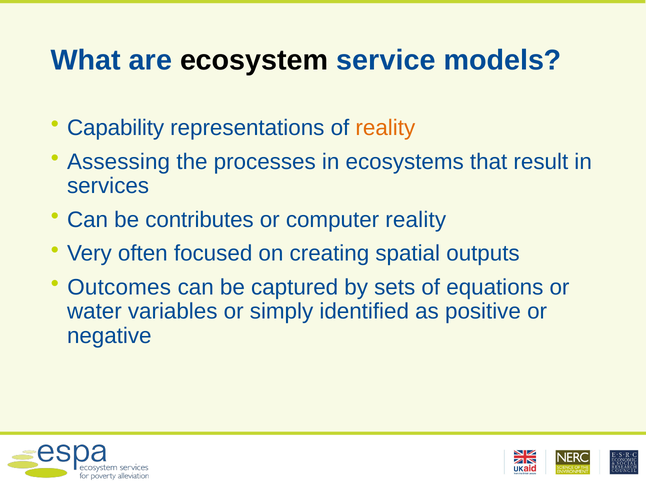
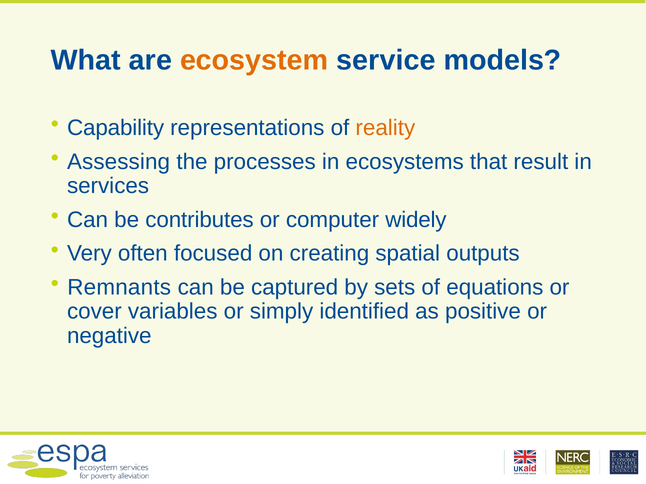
ecosystem colour: black -> orange
computer reality: reality -> widely
Outcomes: Outcomes -> Remnants
water: water -> cover
